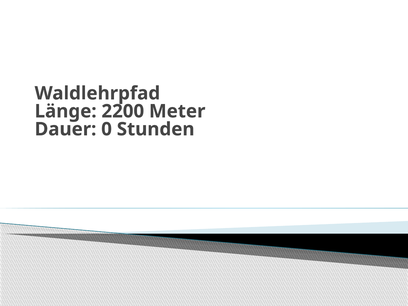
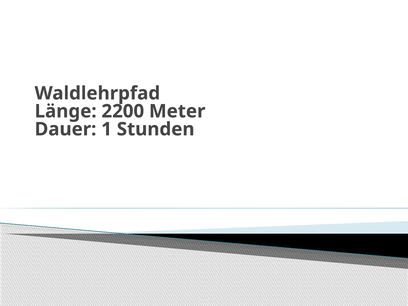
0: 0 -> 1
